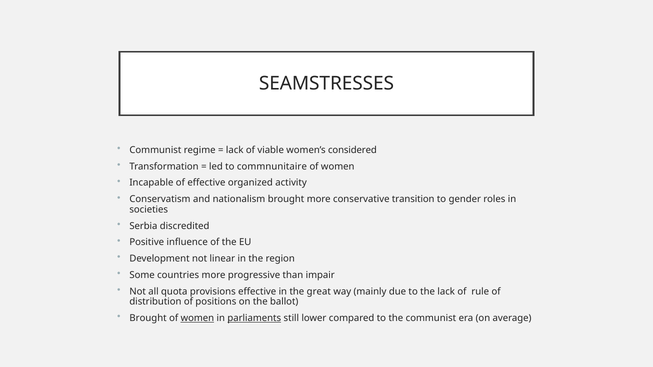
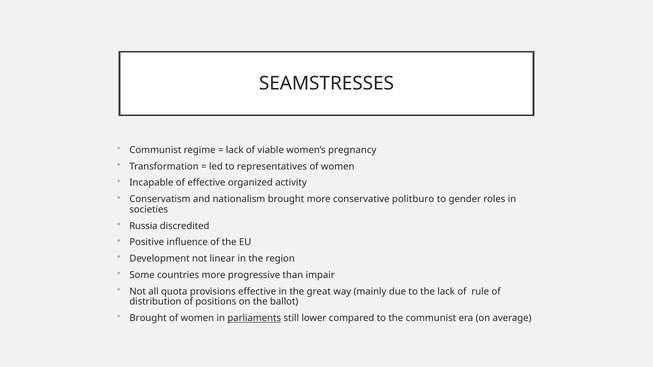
considered: considered -> pregnancy
commnunitaire: commnunitaire -> representatives
transition: transition -> politburo
Serbia: Serbia -> Russia
women at (197, 318) underline: present -> none
